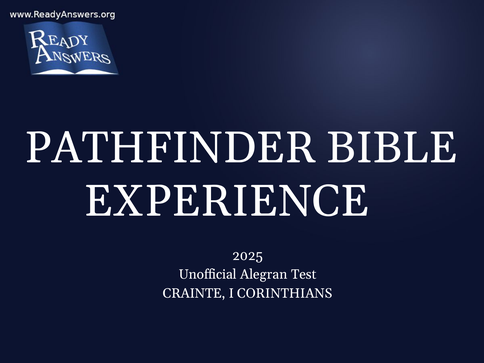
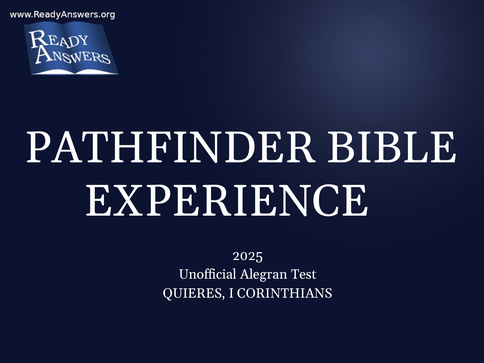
CRAINTE: CRAINTE -> QUIERES
